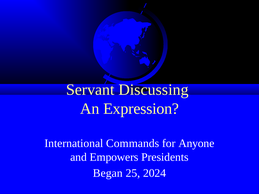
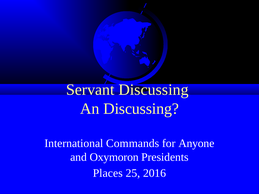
An Expression: Expression -> Discussing
Empowers: Empowers -> Oxymoron
Began: Began -> Places
2024: 2024 -> 2016
